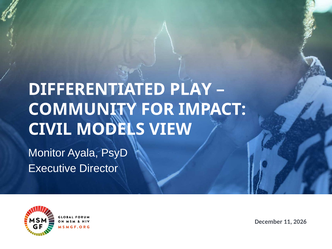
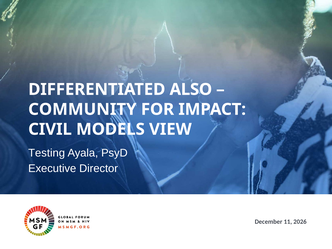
PLAY: PLAY -> ALSO
Monitor: Monitor -> Testing
